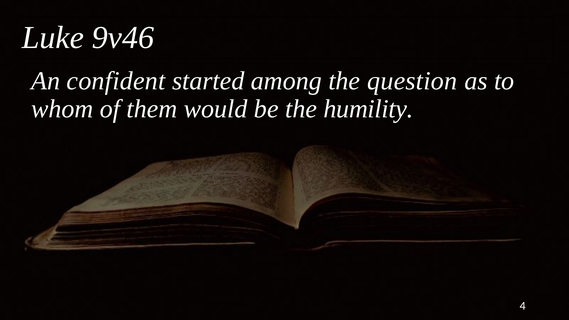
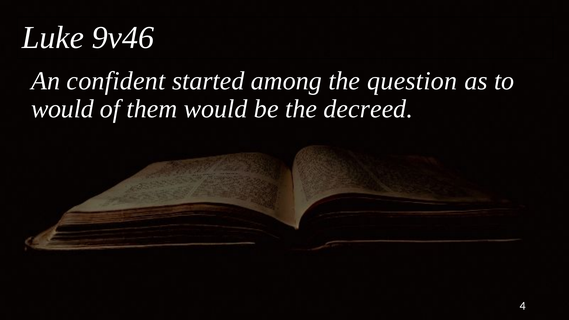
whom at (62, 109): whom -> would
humility: humility -> decreed
